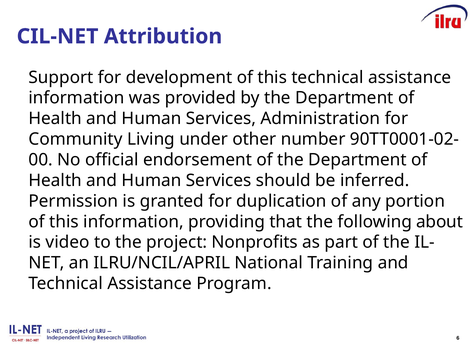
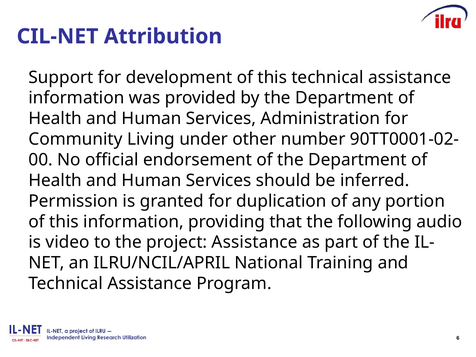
about: about -> audio
project Nonprofits: Nonprofits -> Assistance
